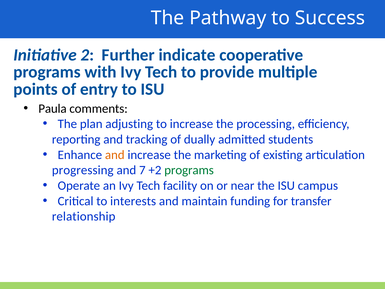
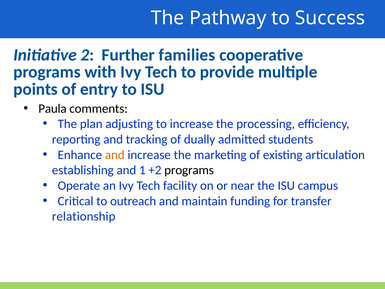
indicate: indicate -> families
progressing: progressing -> establishing
7: 7 -> 1
programs at (189, 170) colour: green -> black
interests: interests -> outreach
